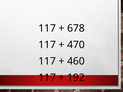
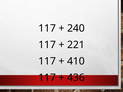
678: 678 -> 240
470: 470 -> 221
460: 460 -> 410
192: 192 -> 436
